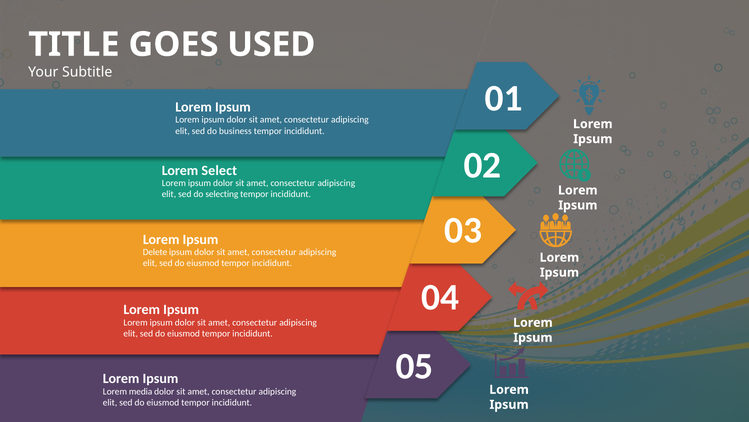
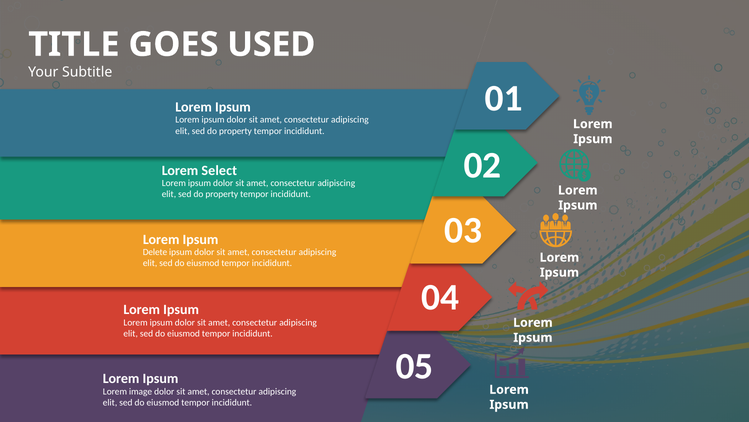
business at (235, 131): business -> property
selecting at (222, 194): selecting -> property
media: media -> image
